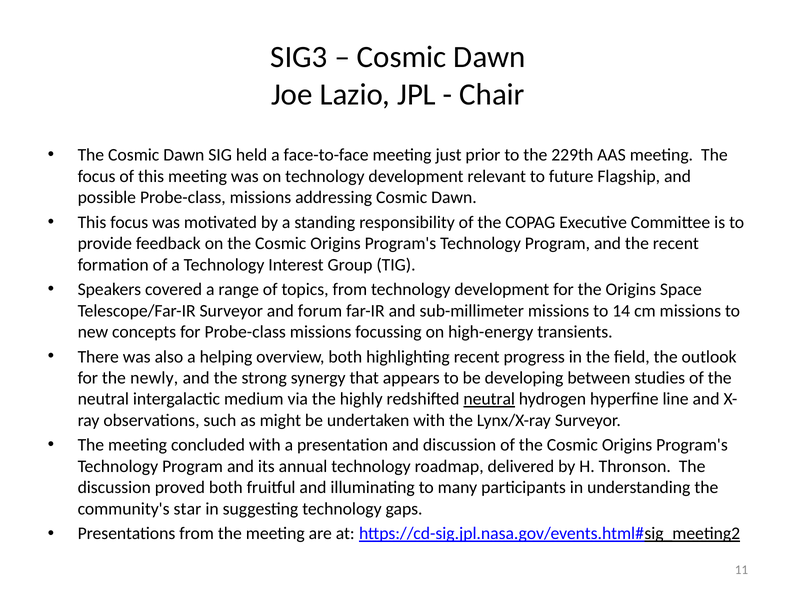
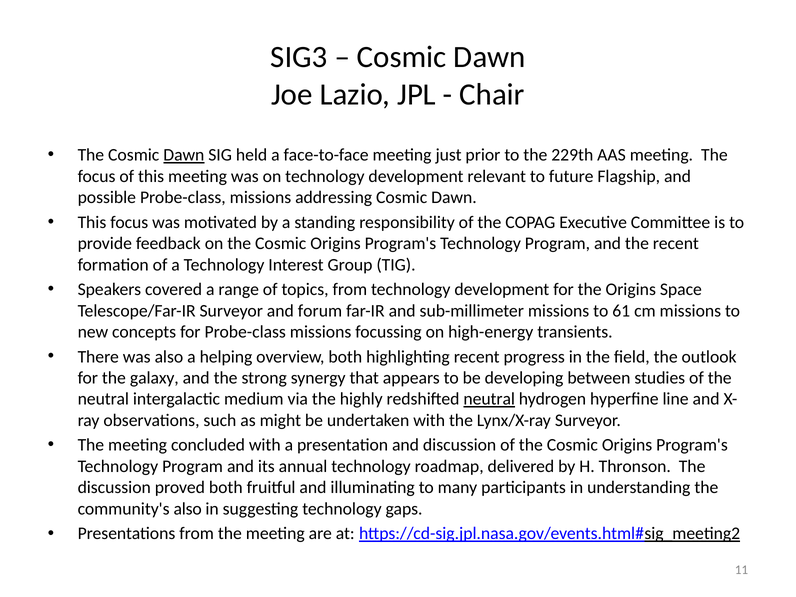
Dawn at (184, 155) underline: none -> present
14: 14 -> 61
newly: newly -> galaxy
community's star: star -> also
